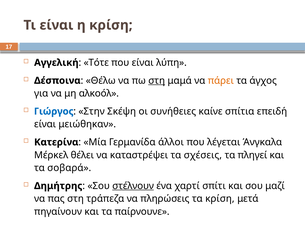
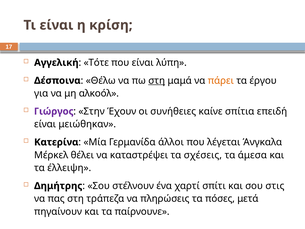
άγχος: άγχος -> έργου
Γιώργος colour: blue -> purple
Σκέψη: Σκέψη -> Έχουν
πληγεί: πληγεί -> άμεσα
σοβαρά: σοβαρά -> έλλειψη
στέλνουν underline: present -> none
μαζί: μαζί -> στις
τα κρίση: κρίση -> πόσες
